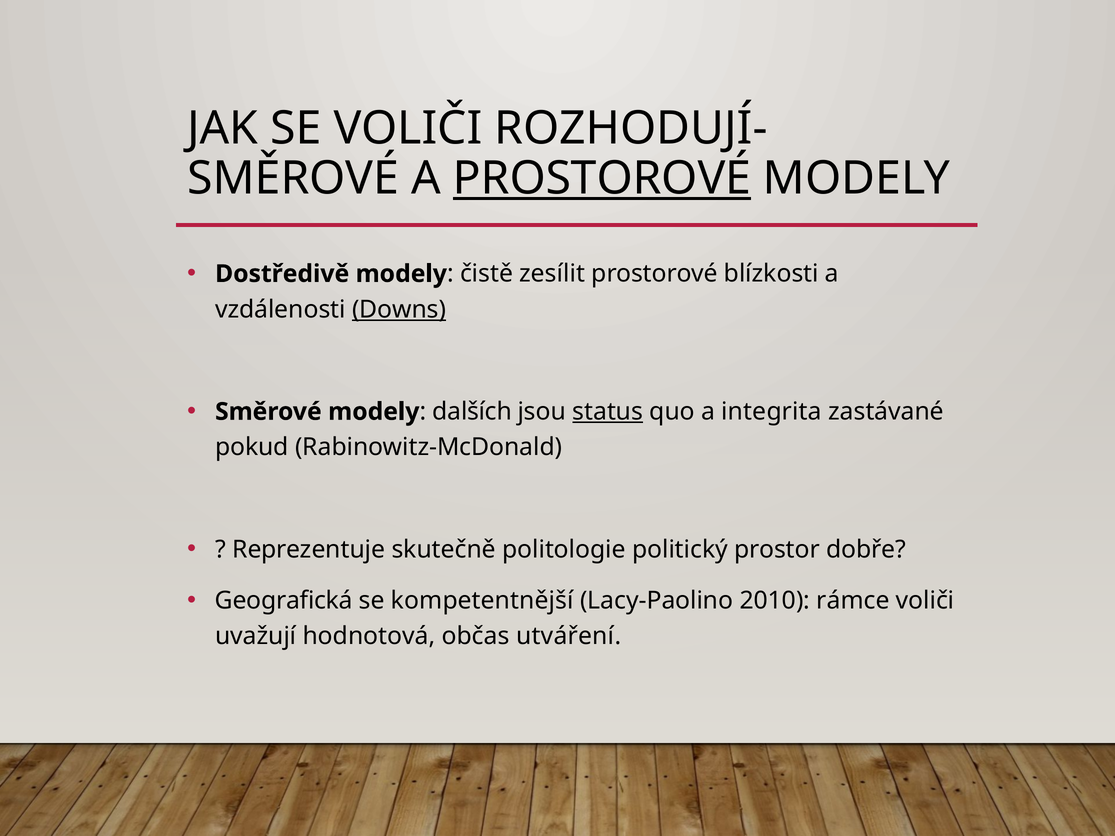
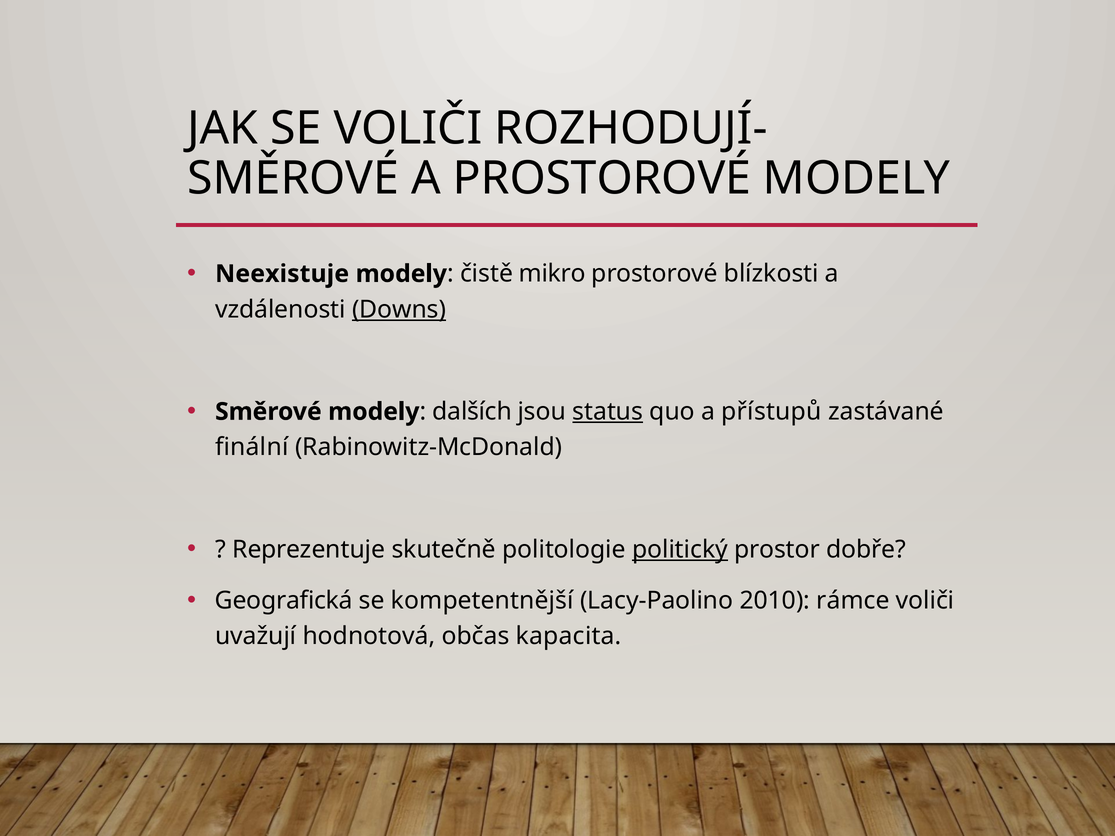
PROSTOROVÉ at (602, 179) underline: present -> none
Dostředivě: Dostředivě -> Neexistuje
zesílit: zesílit -> mikro
integrita: integrita -> přístupů
pokud: pokud -> finální
politický underline: none -> present
utváření: utváření -> kapacita
